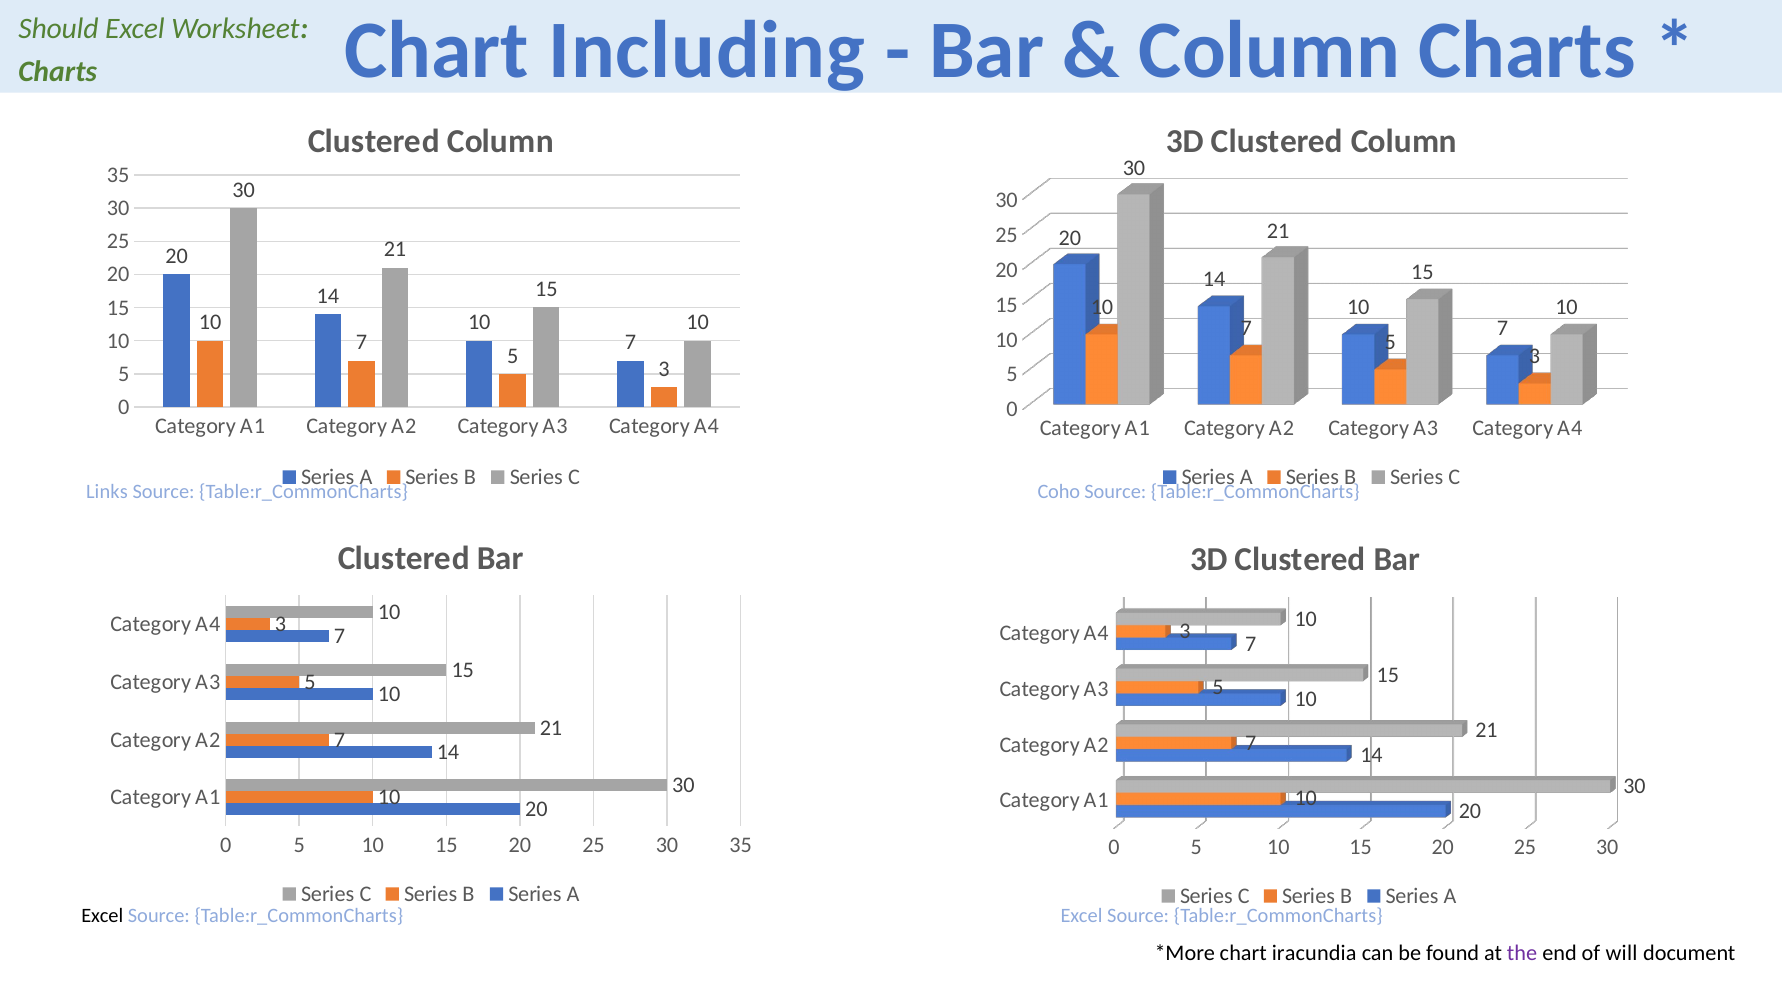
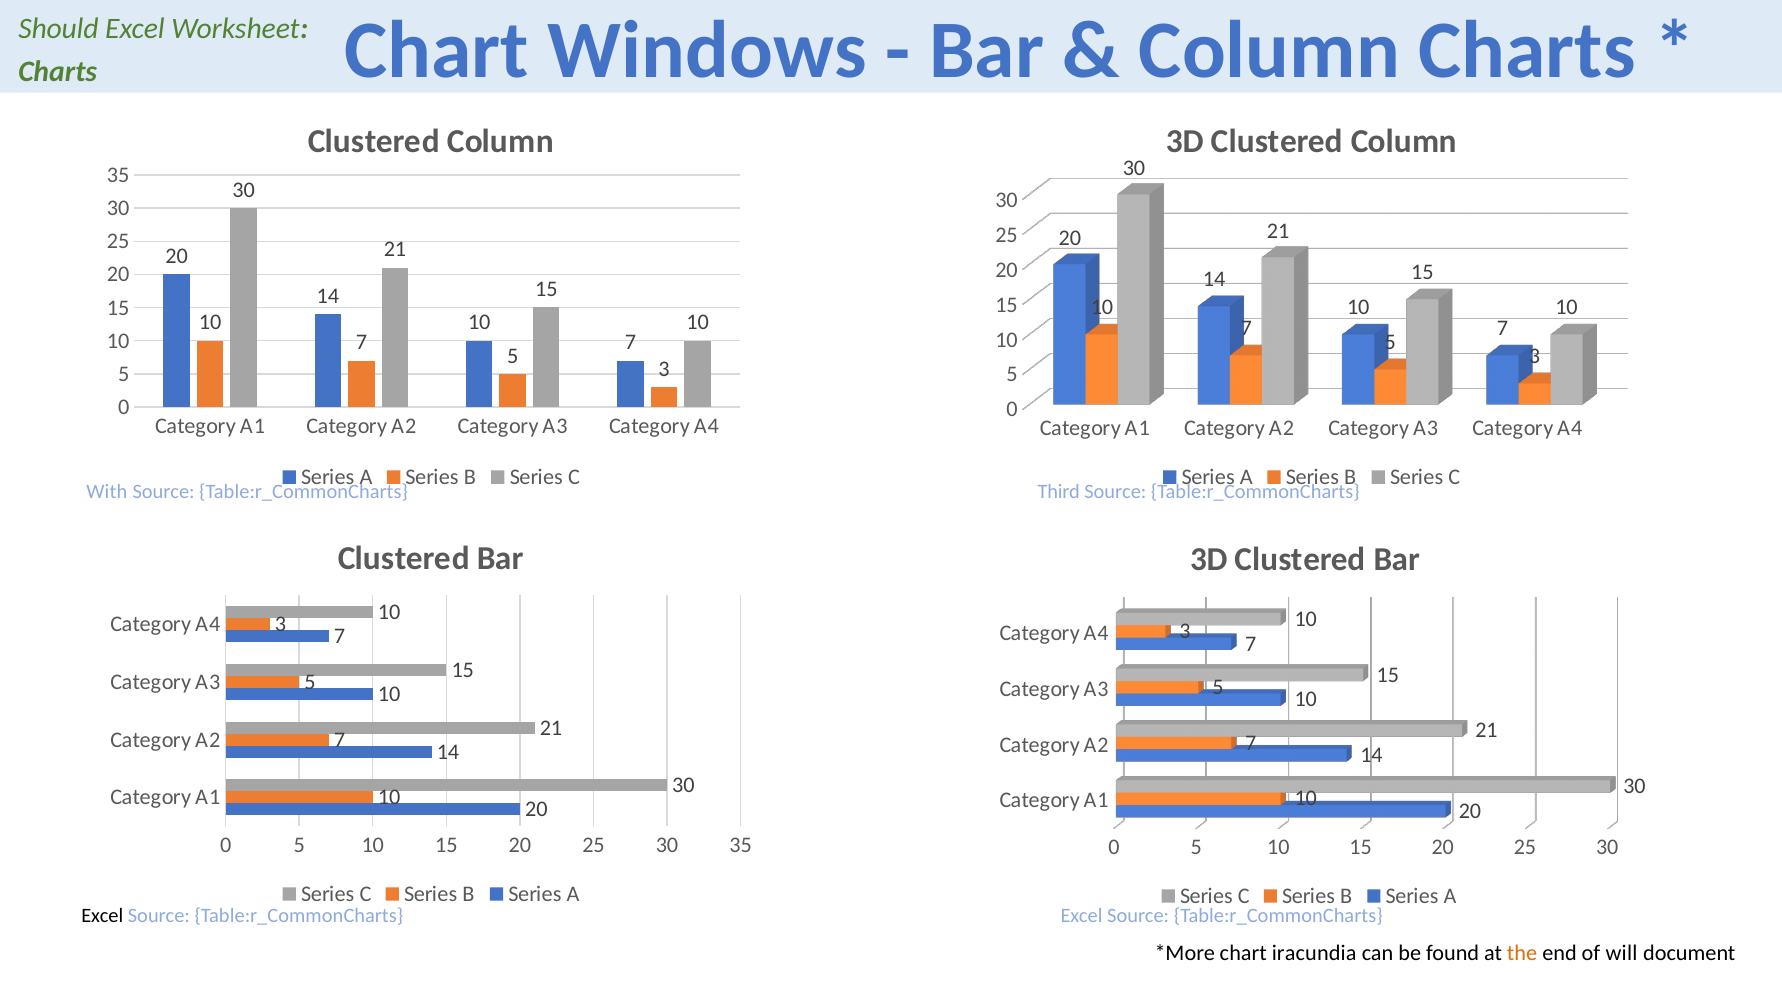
Including: Including -> Windows
Links: Links -> With
Coho: Coho -> Third
the colour: purple -> orange
